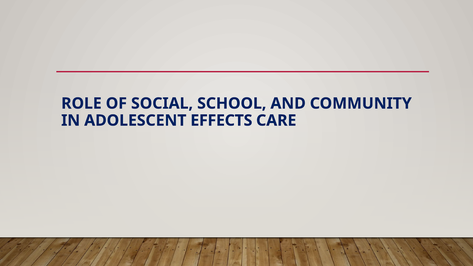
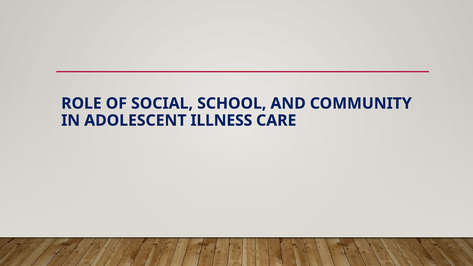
EFFECTS: EFFECTS -> ILLNESS
